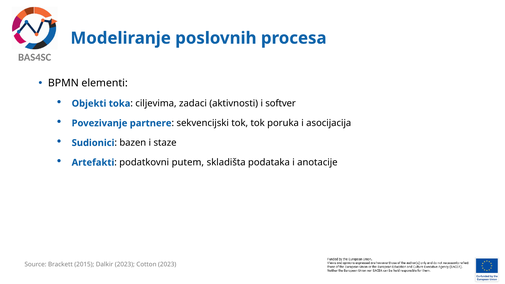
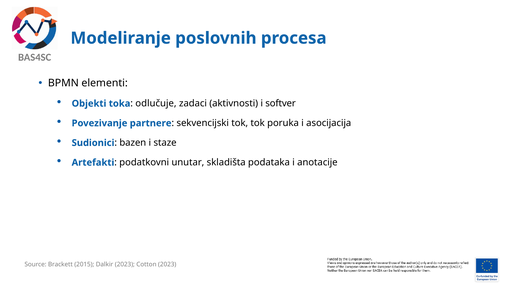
ciljevima: ciljevima -> odlučuje
putem: putem -> unutar
